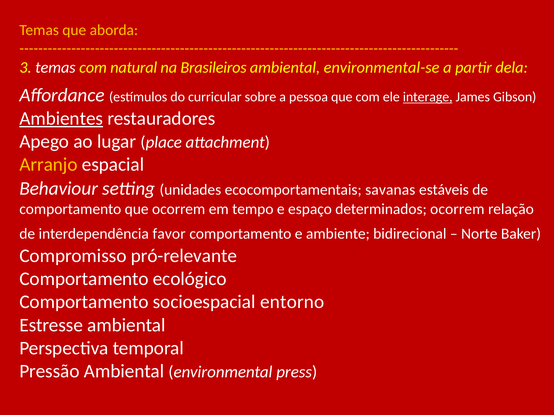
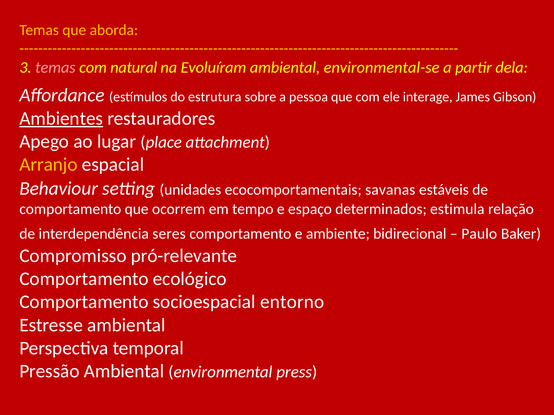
temas at (55, 68) colour: white -> pink
Brasileiros: Brasileiros -> Evoluíram
curricular: curricular -> estrutura
interage underline: present -> none
determinados ocorrem: ocorrem -> estimula
favor: favor -> seres
Norte: Norte -> Paulo
